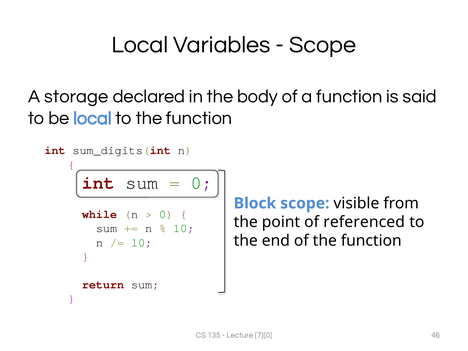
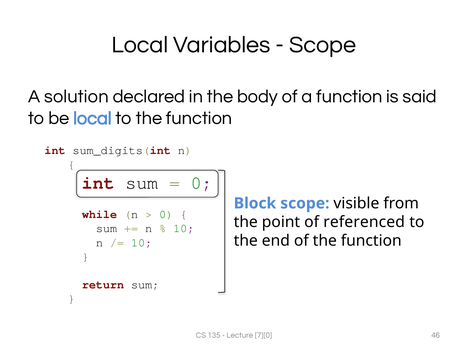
storage: storage -> solution
